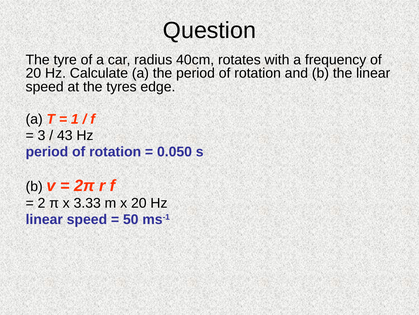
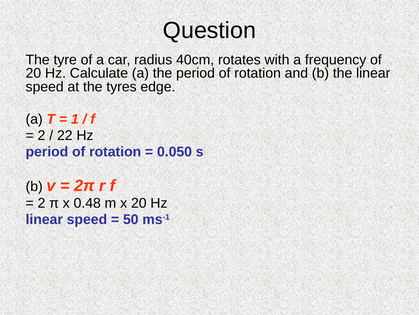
3 at (42, 135): 3 -> 2
43: 43 -> 22
3.33: 3.33 -> 0.48
